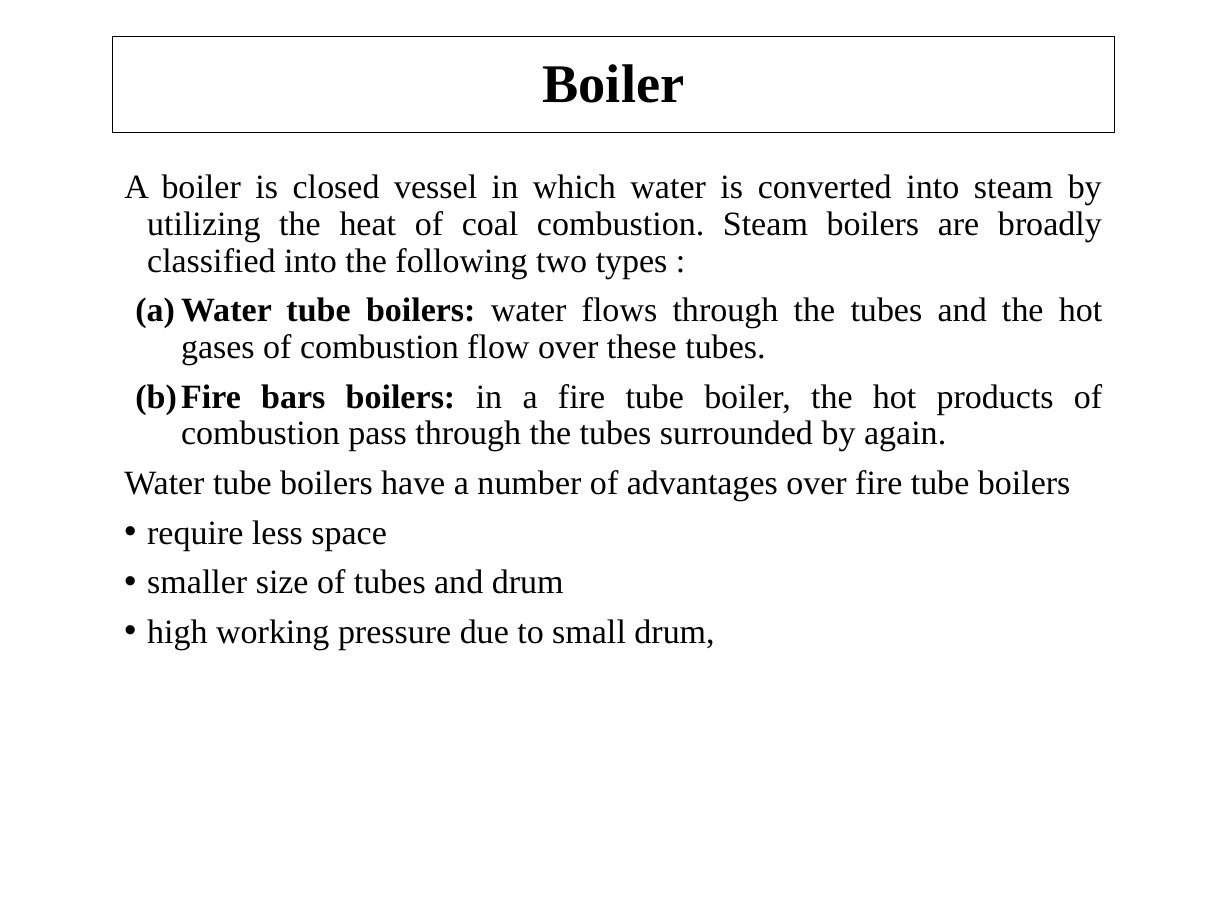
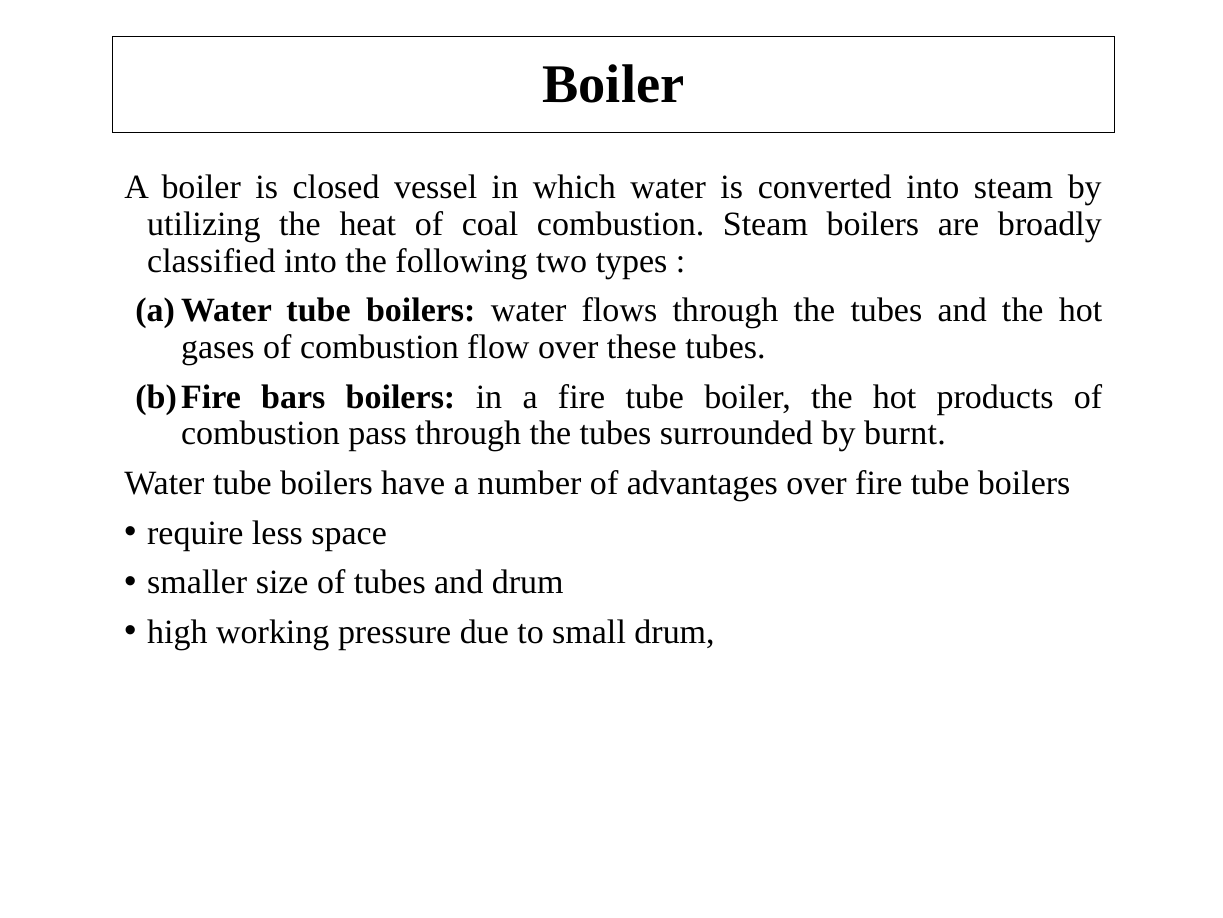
again: again -> burnt
